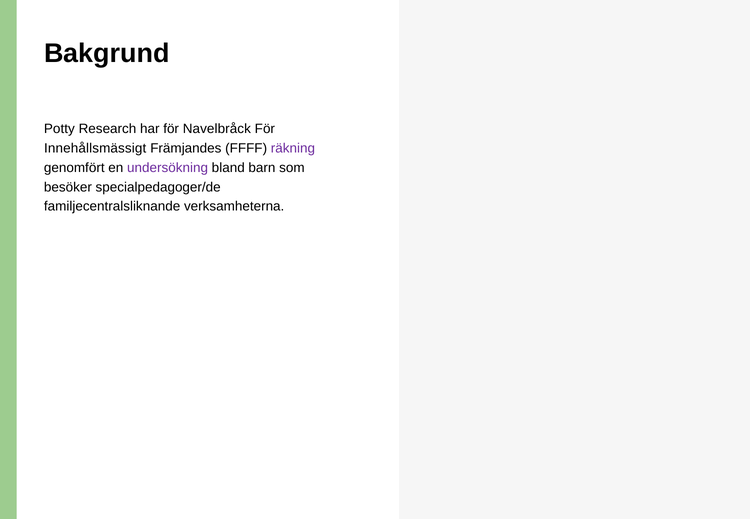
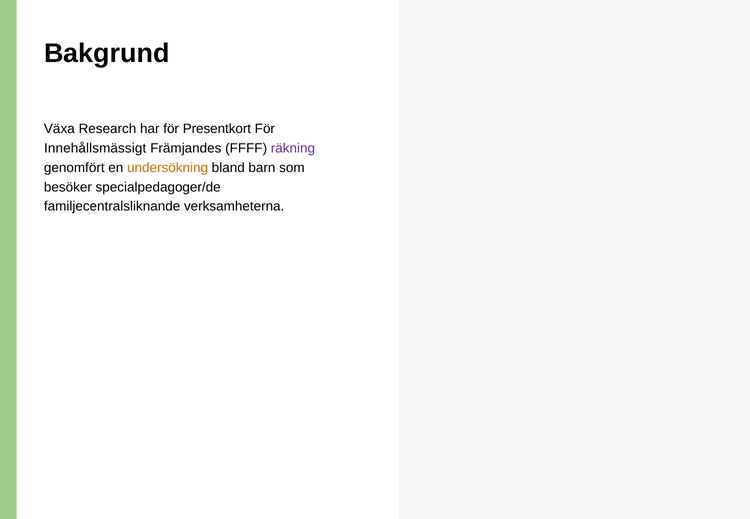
Potty: Potty -> Växa
Navelbråck: Navelbråck -> Presentkort
undersökning colour: purple -> orange
